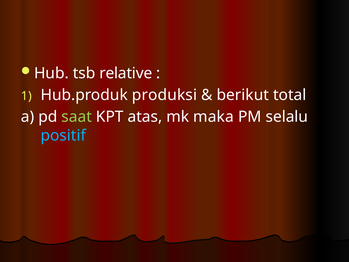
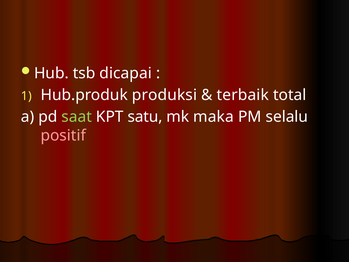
relative: relative -> dicapai
berikut: berikut -> terbaik
atas: atas -> satu
positif colour: light blue -> pink
